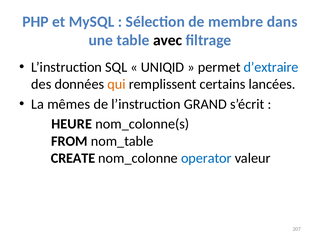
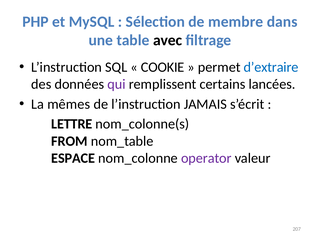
UNIQID: UNIQID -> COOKIE
qui colour: orange -> purple
GRAND: GRAND -> JAMAIS
HEURE: HEURE -> LETTRE
CREATE: CREATE -> ESPACE
operator colour: blue -> purple
